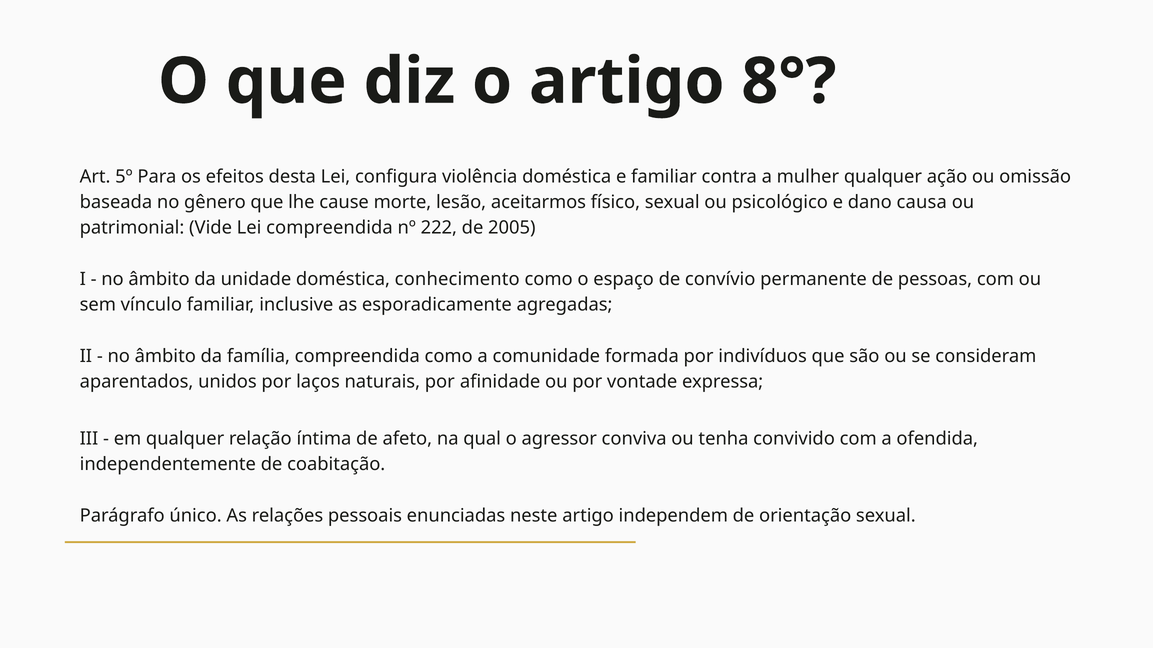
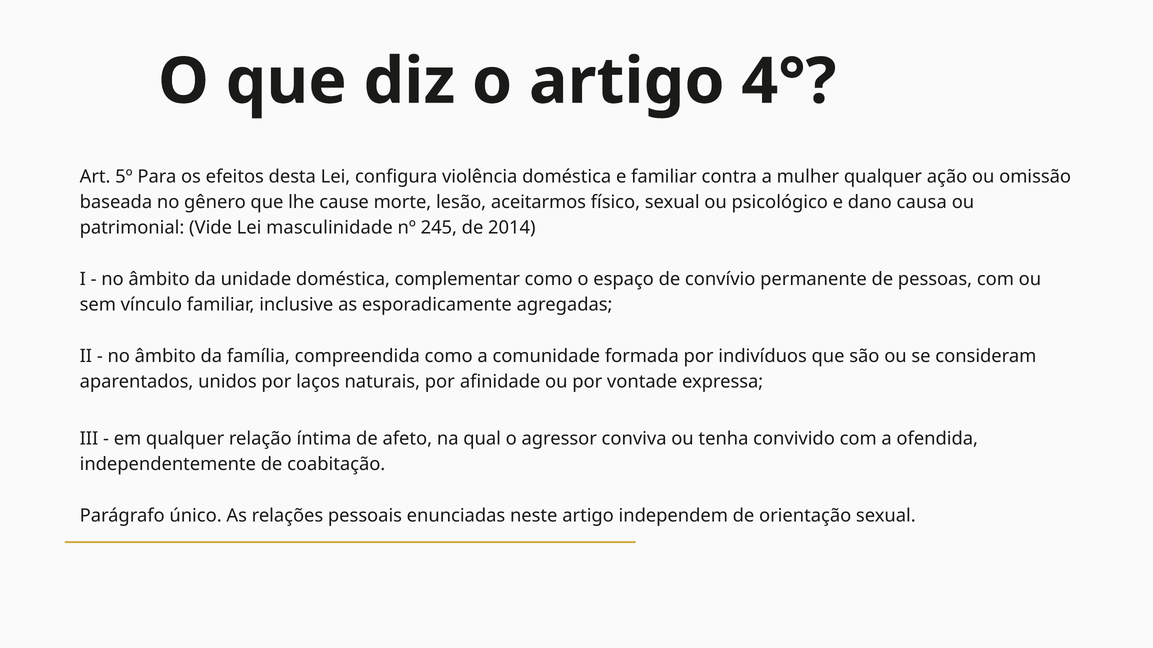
8°: 8° -> 4°
Lei compreendida: compreendida -> masculinidade
222: 222 -> 245
2005: 2005 -> 2014
conhecimento: conhecimento -> complementar
